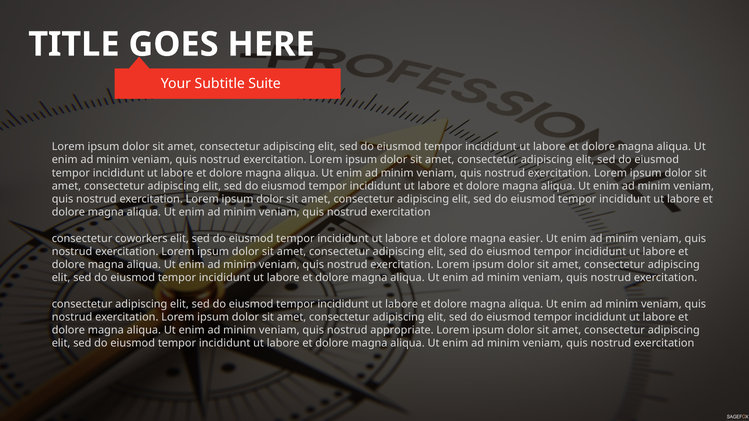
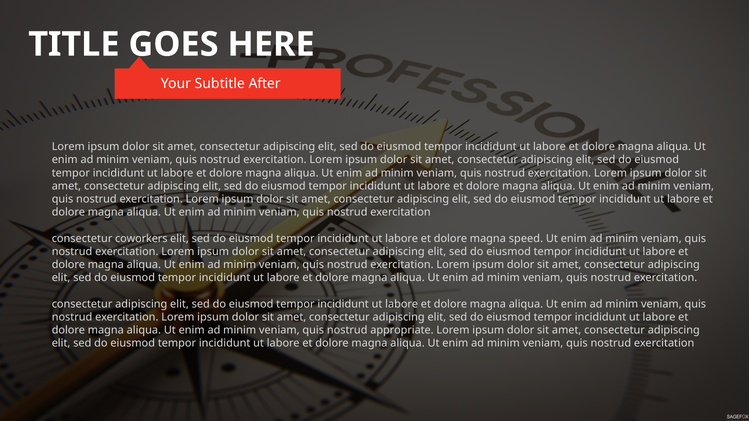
Suite: Suite -> After
easier: easier -> speed
